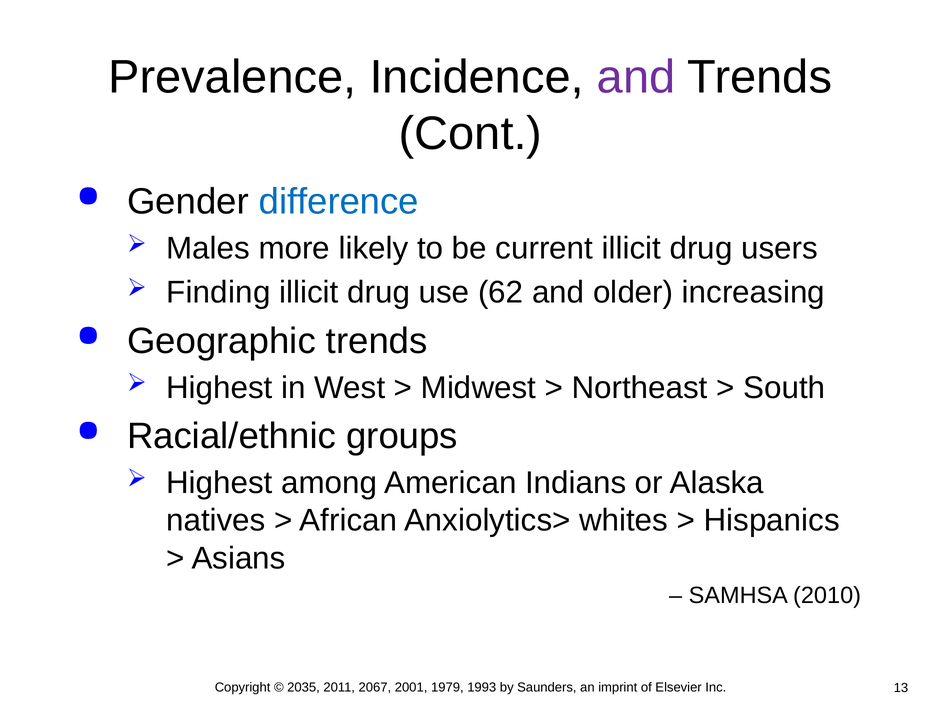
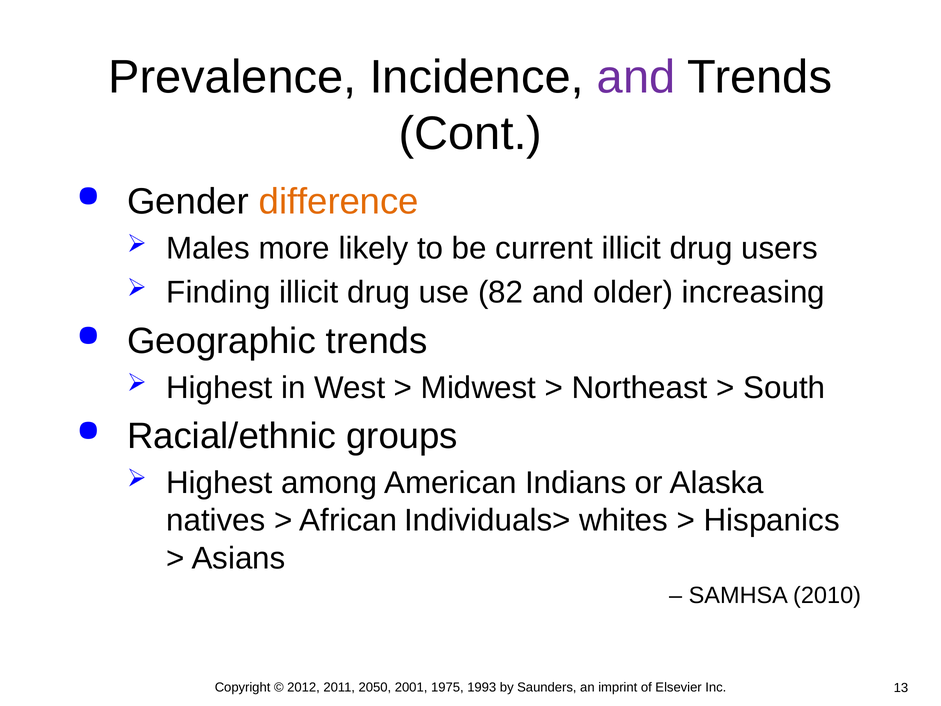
difference colour: blue -> orange
62: 62 -> 82
Anxiolytics>: Anxiolytics> -> Individuals>
2035: 2035 -> 2012
2067: 2067 -> 2050
1979: 1979 -> 1975
